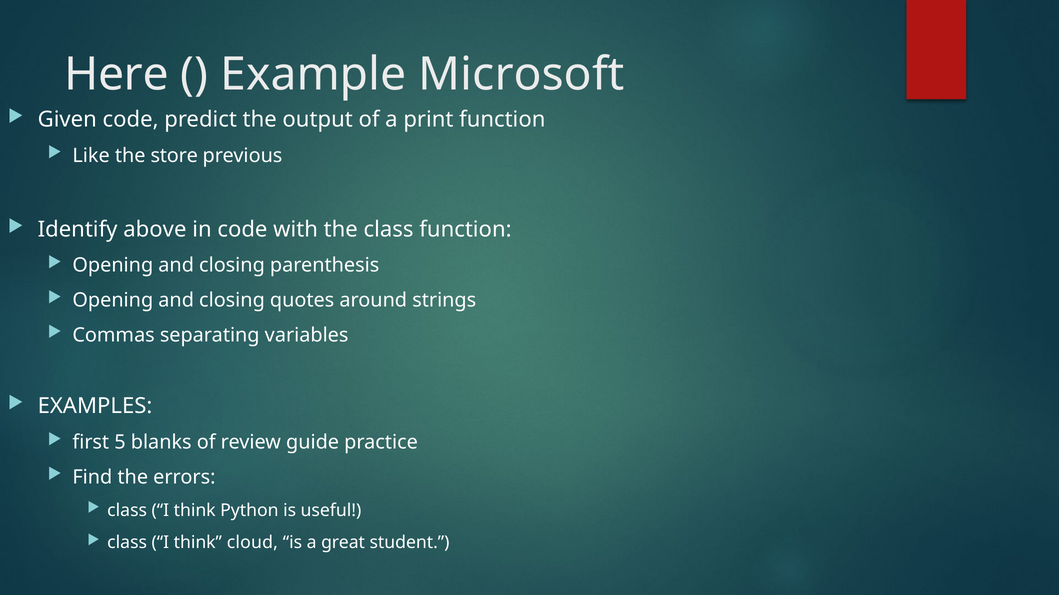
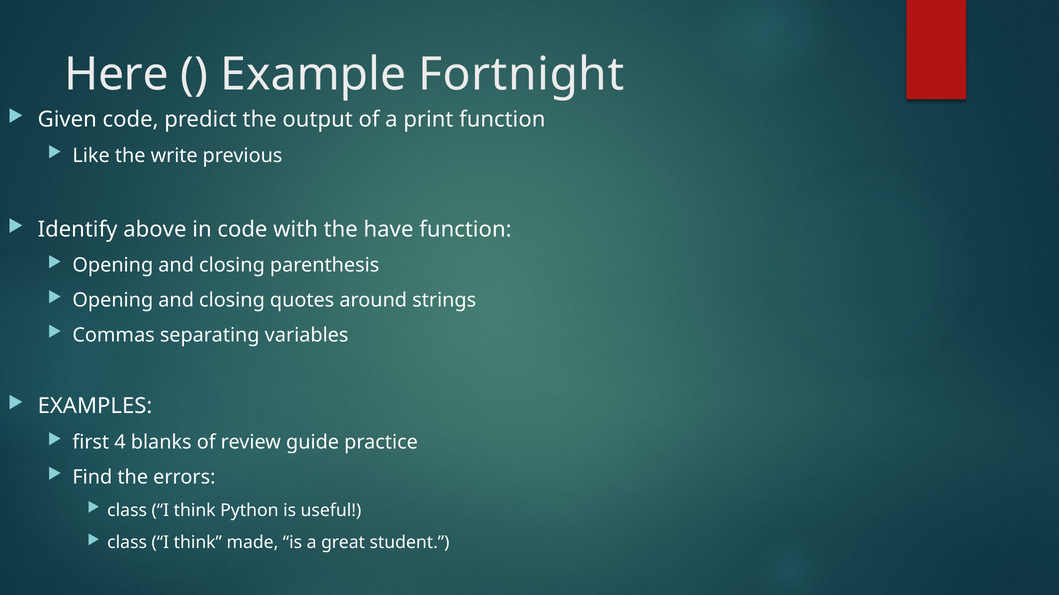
Microsoft: Microsoft -> Fortnight
store: store -> write
the class: class -> have
5: 5 -> 4
cloud: cloud -> made
